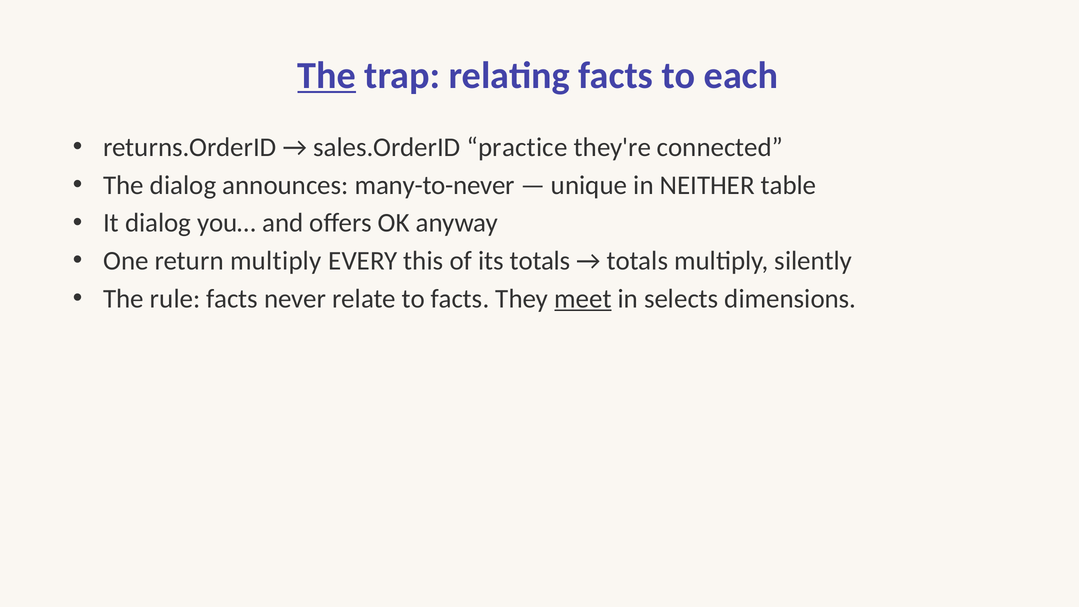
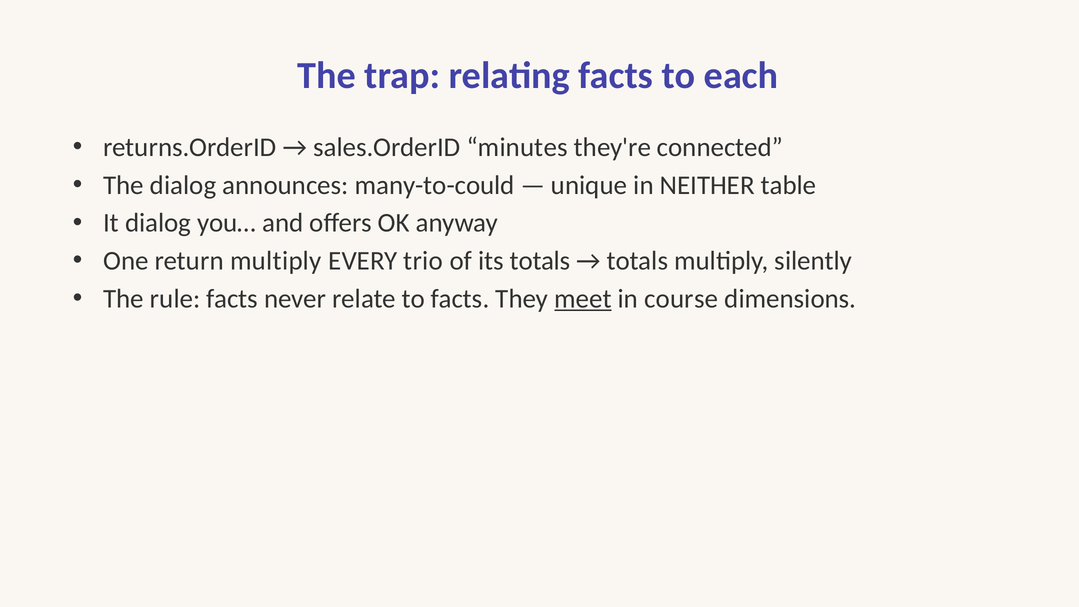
The at (327, 75) underline: present -> none
practice: practice -> minutes
many-to-never: many-to-never -> many-to-could
this: this -> trio
selects: selects -> course
